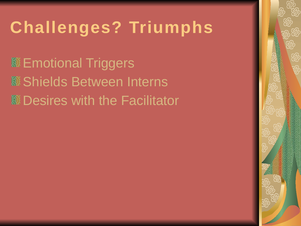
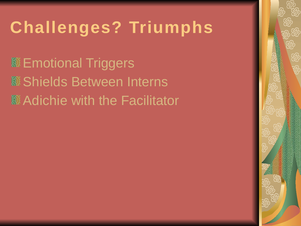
Desires: Desires -> Adichie
